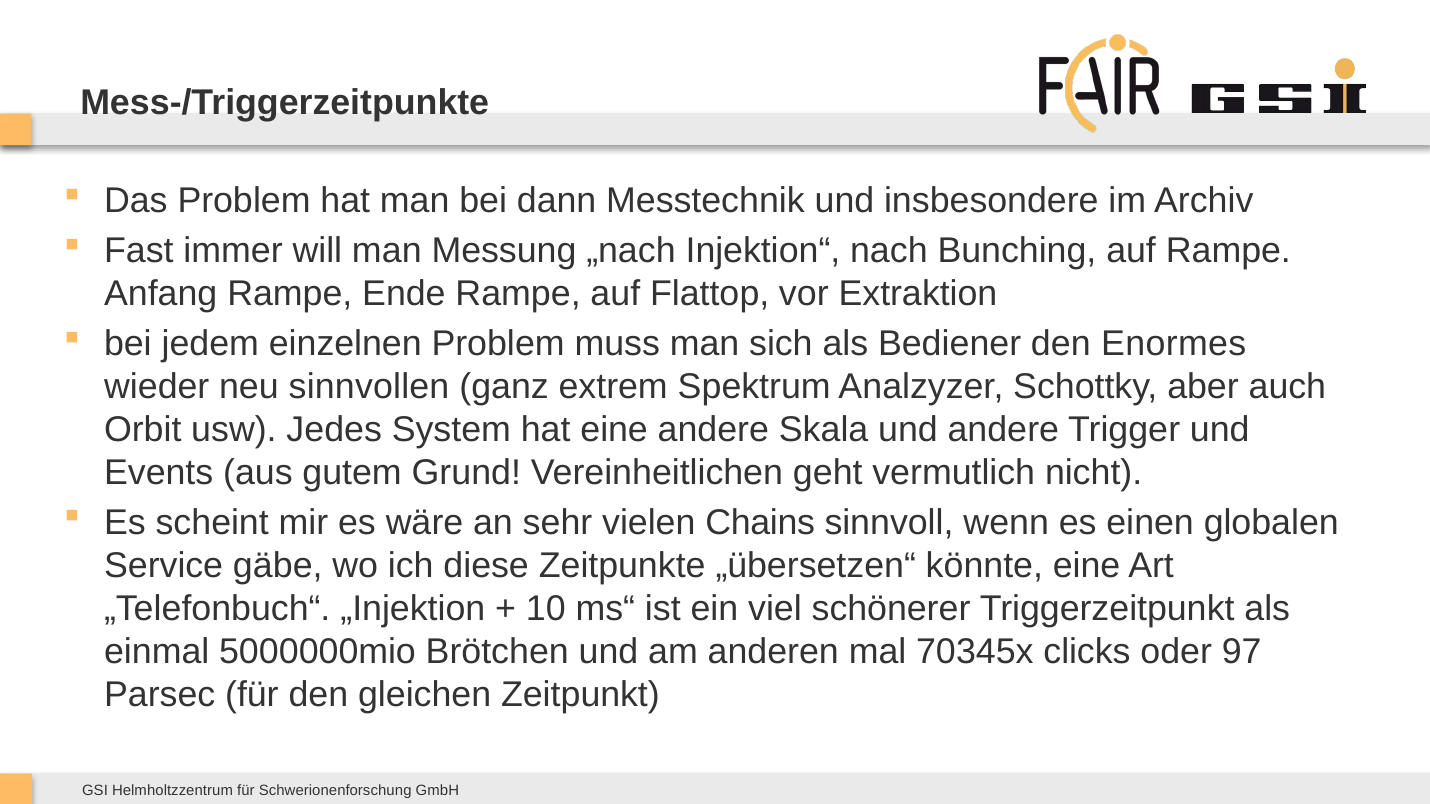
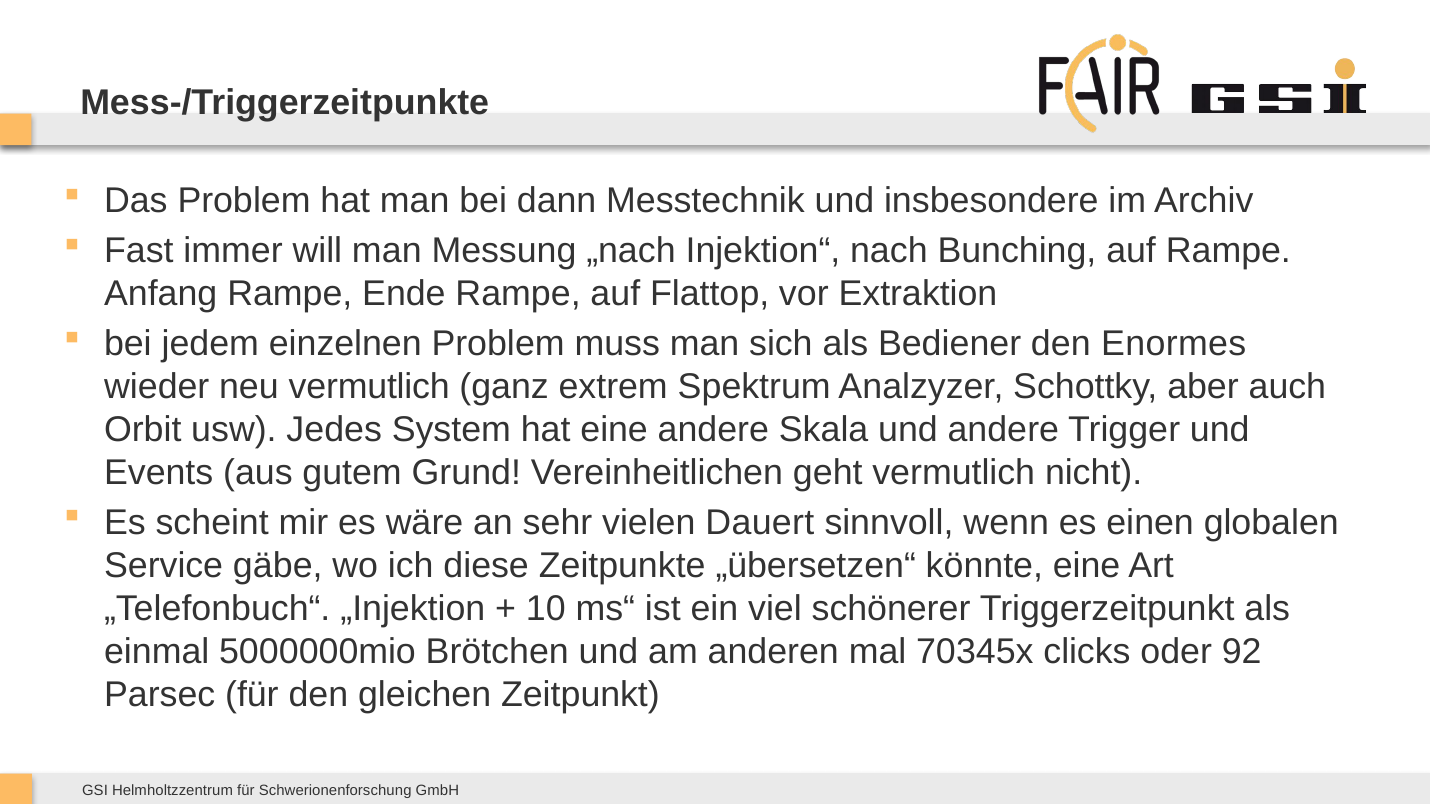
neu sinnvollen: sinnvollen -> vermutlich
Chains: Chains -> Dauert
97: 97 -> 92
